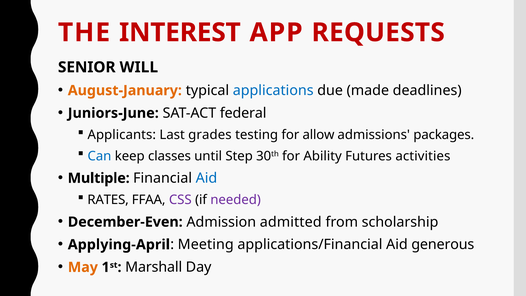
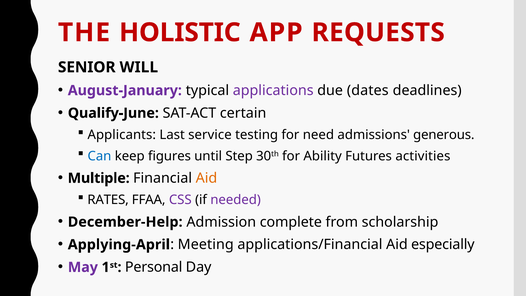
INTEREST: INTEREST -> HOLISTIC
August-January colour: orange -> purple
applications colour: blue -> purple
made: made -> dates
Juniors-June: Juniors-June -> Qualify-June
federal: federal -> certain
grades: grades -> service
allow: allow -> need
packages: packages -> generous
classes: classes -> figures
Aid at (206, 178) colour: blue -> orange
December-Even: December-Even -> December-Help
admitted: admitted -> complete
generous: generous -> especially
May colour: orange -> purple
Marshall: Marshall -> Personal
